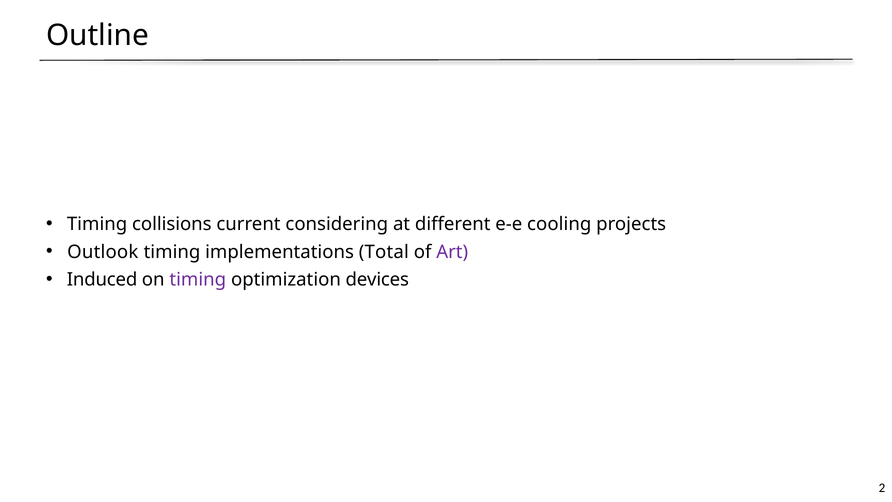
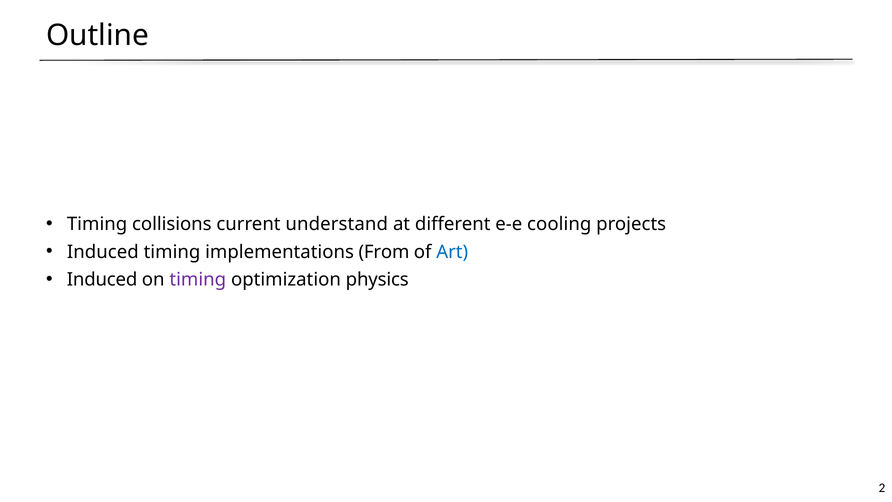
considering: considering -> understand
Outlook at (103, 252): Outlook -> Induced
Total: Total -> From
Art colour: purple -> blue
devices: devices -> physics
